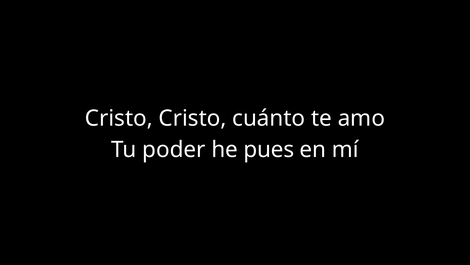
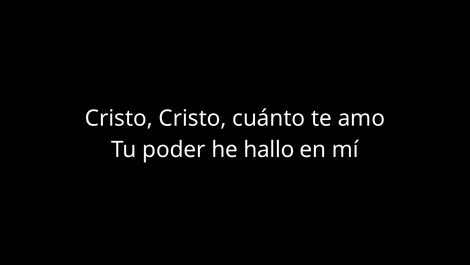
pues: pues -> hallo
